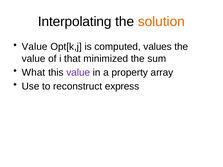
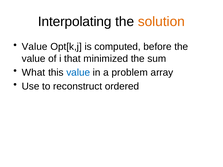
values: values -> before
value at (78, 73) colour: purple -> blue
property: property -> problem
express: express -> ordered
